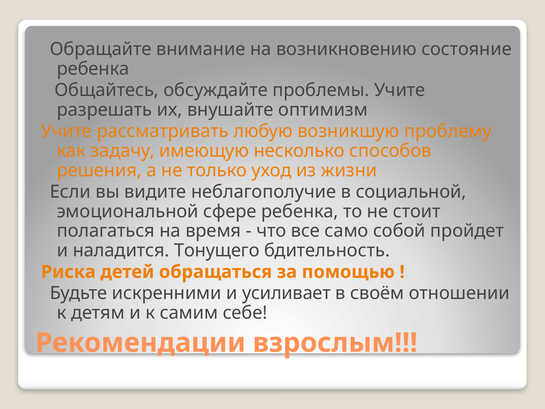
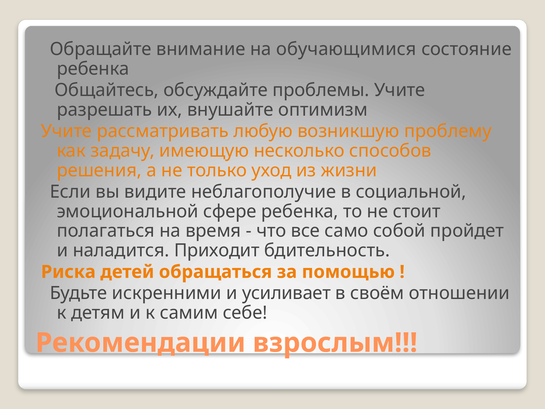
возникновению: возникновению -> обучающимися
Тонущего: Тонущего -> Приходит
